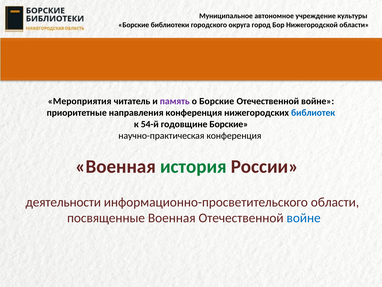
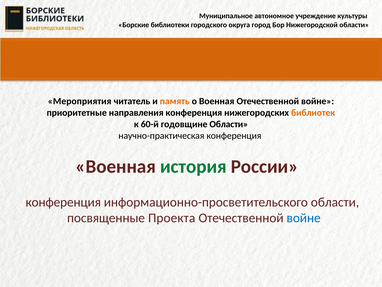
память colour: purple -> orange
о Борские: Борские -> Военная
библиотек colour: blue -> orange
54-й: 54-й -> 60-й
годовщине Борские: Борские -> Области
деятельности at (63, 202): деятельности -> конференция
посвященные Военная: Военная -> Проекта
